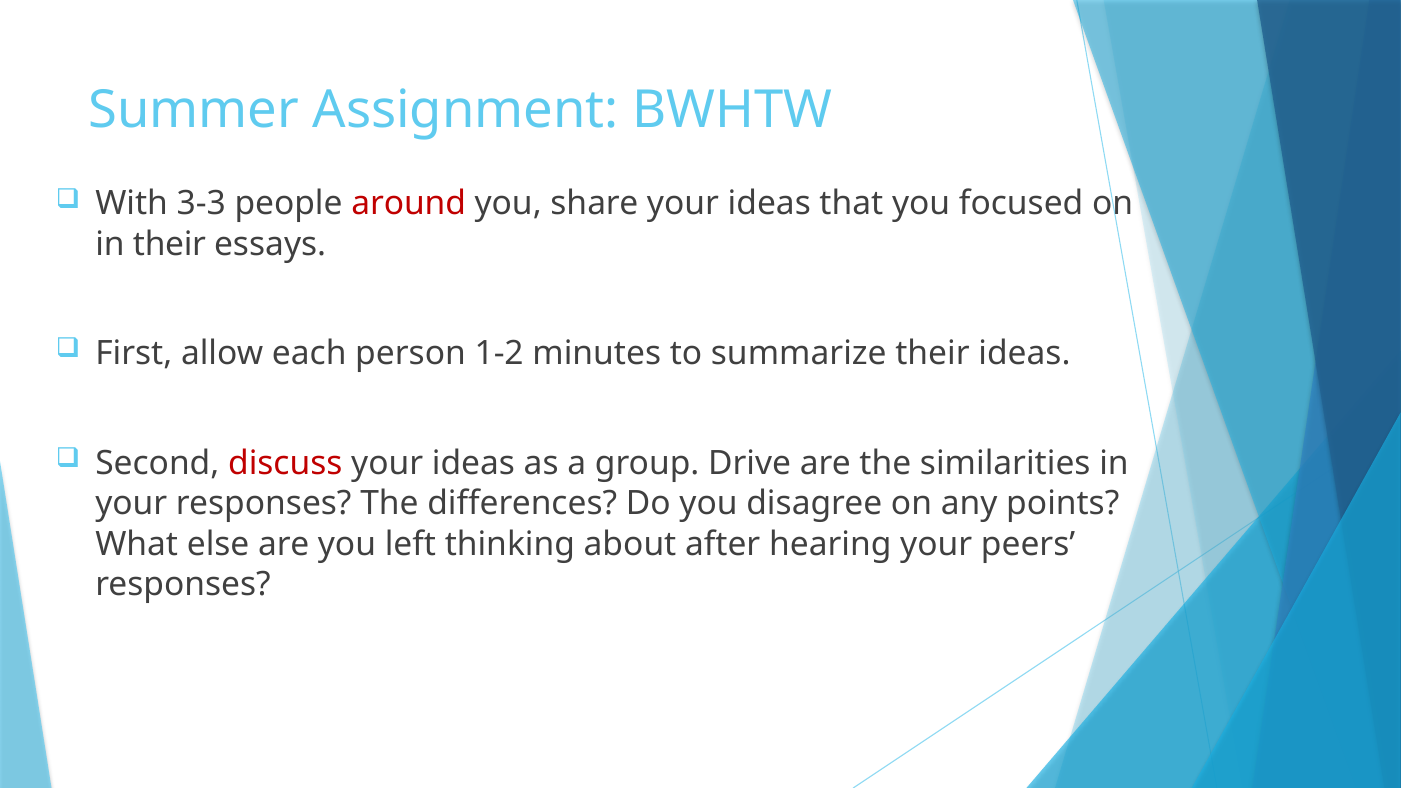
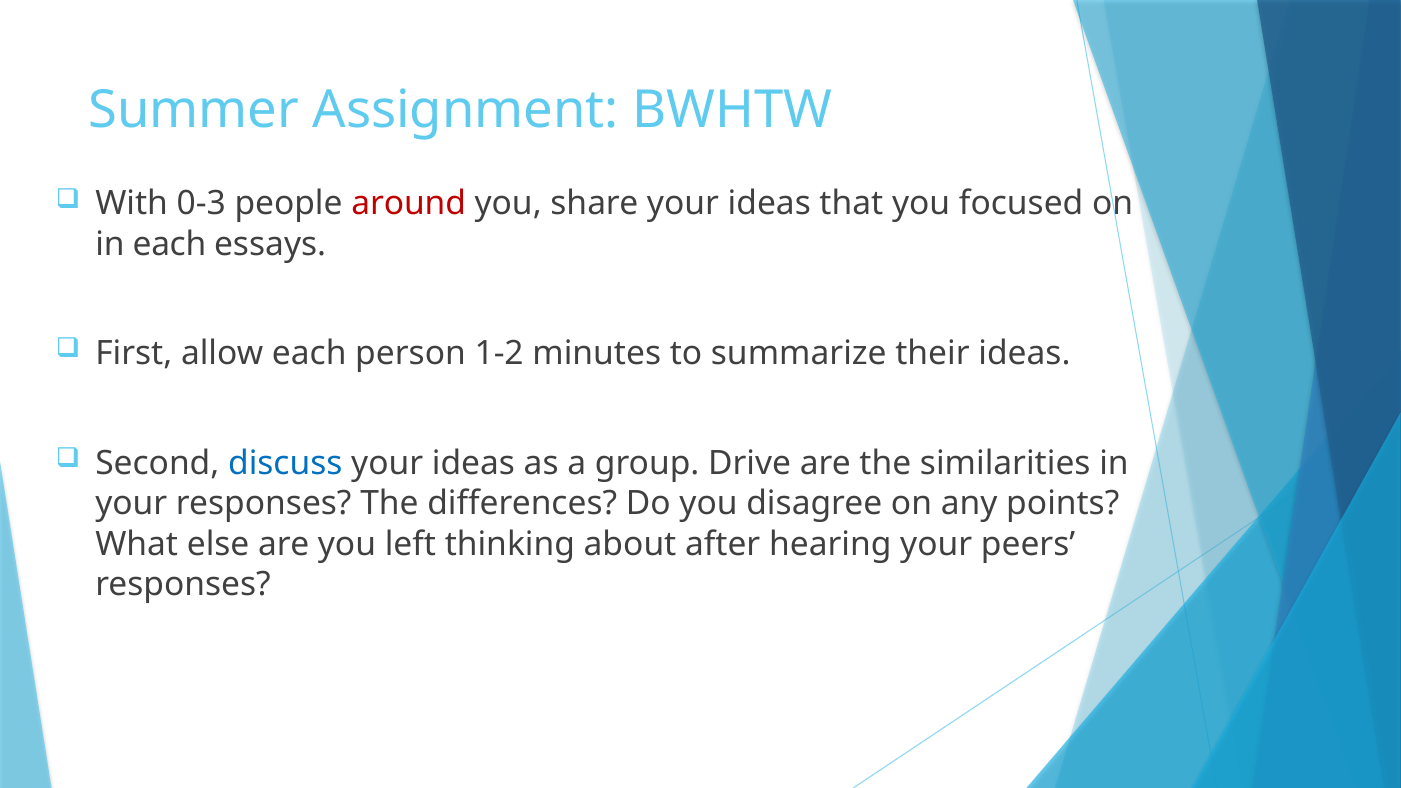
3-3: 3-3 -> 0-3
in their: their -> each
discuss colour: red -> blue
